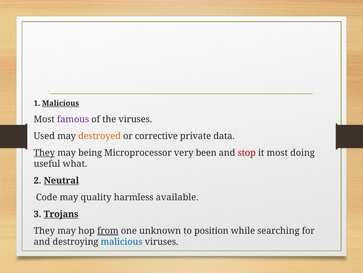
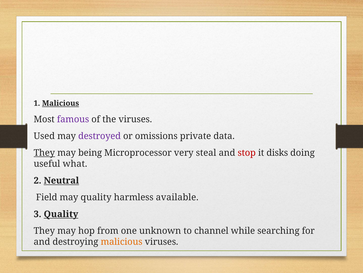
destroyed colour: orange -> purple
corrective: corrective -> omissions
been: been -> steal
it most: most -> disks
Code: Code -> Field
3 Trojans: Trojans -> Quality
from underline: present -> none
position: position -> channel
malicious at (122, 241) colour: blue -> orange
